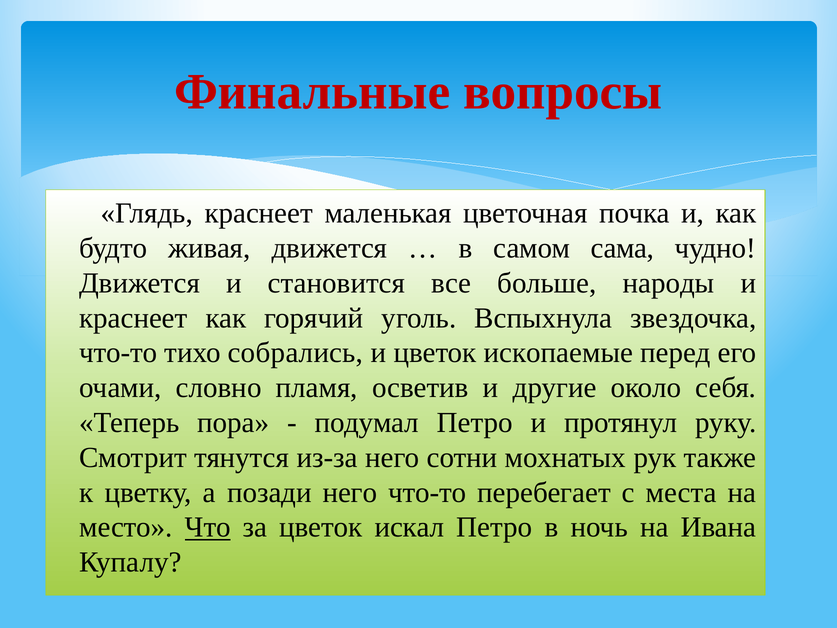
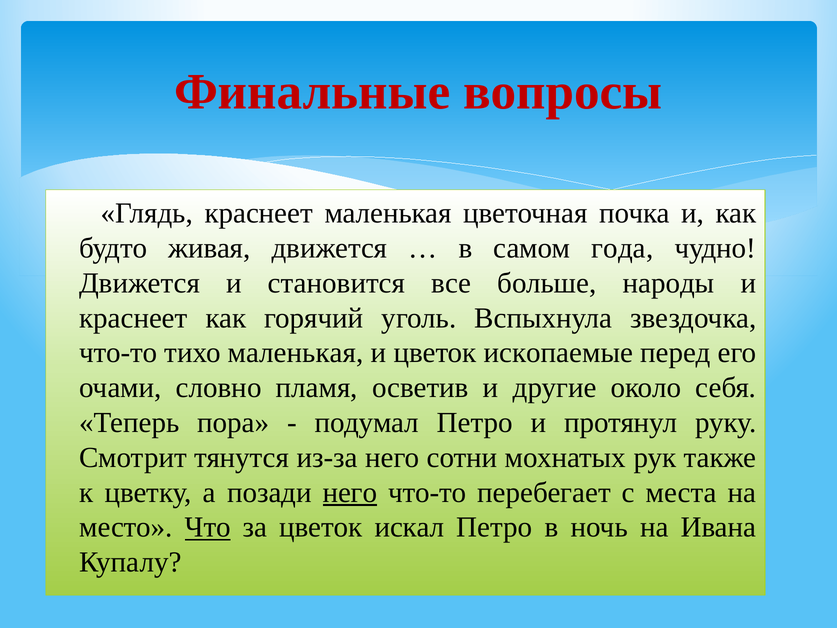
сама: сама -> года
тихо собрались: собрались -> маленькая
него at (350, 492) underline: none -> present
